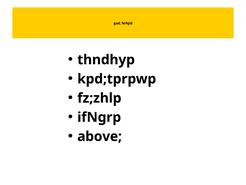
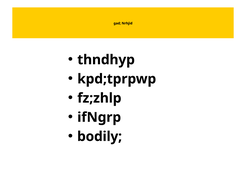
above: above -> bodily
